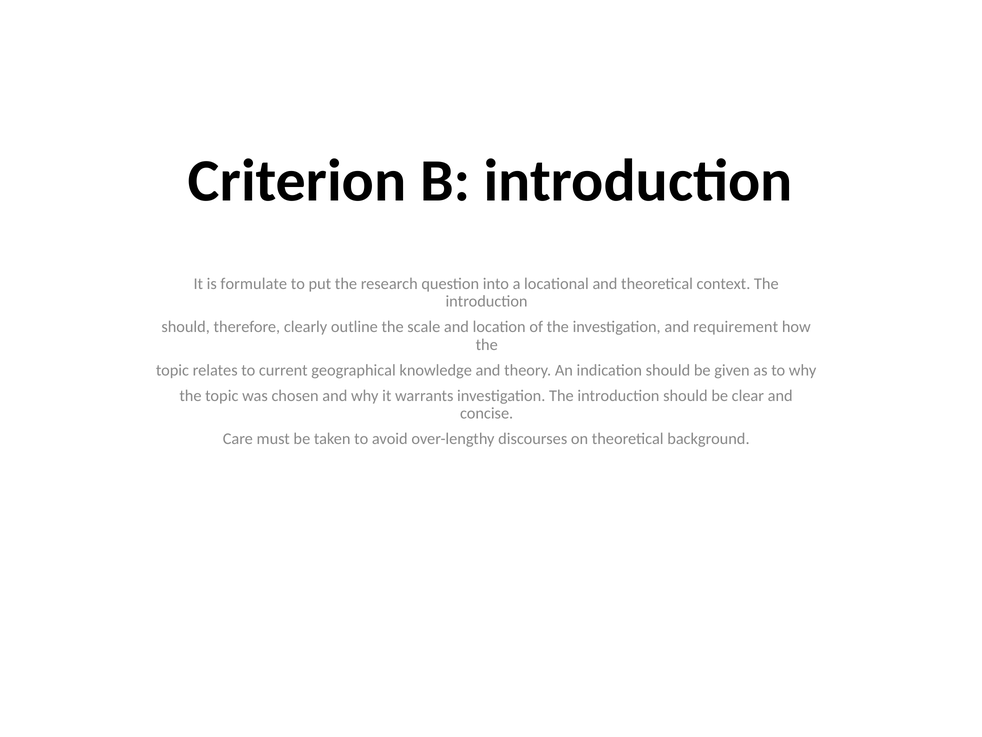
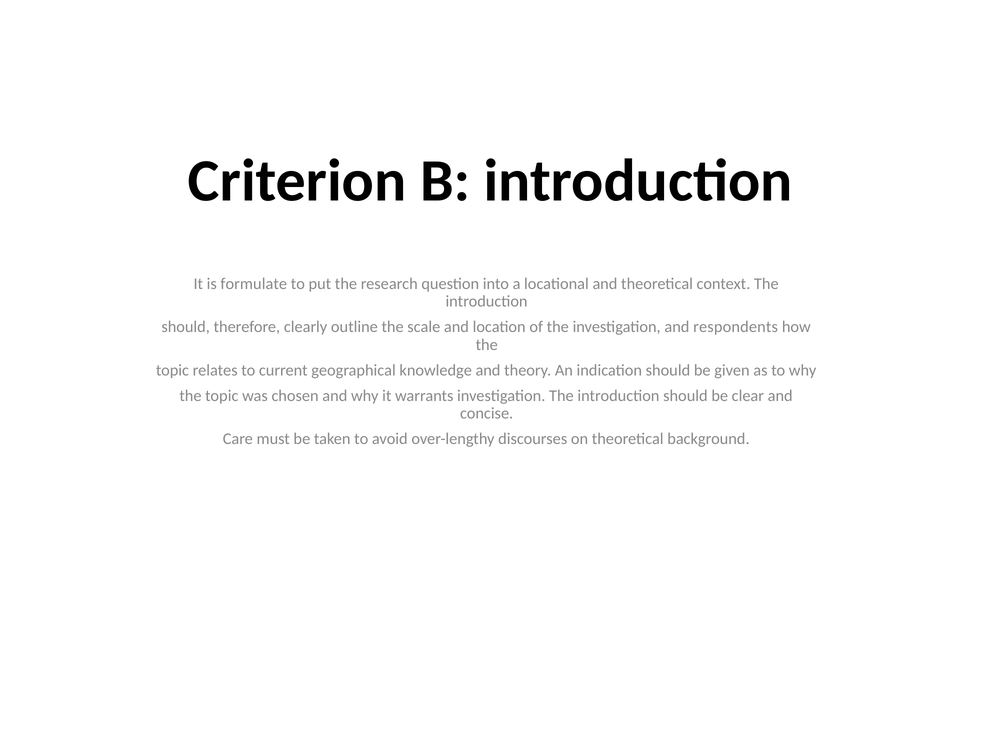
requirement: requirement -> respondents
